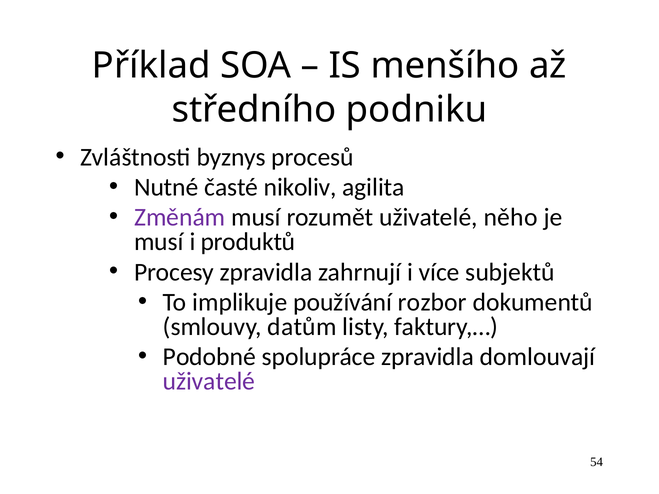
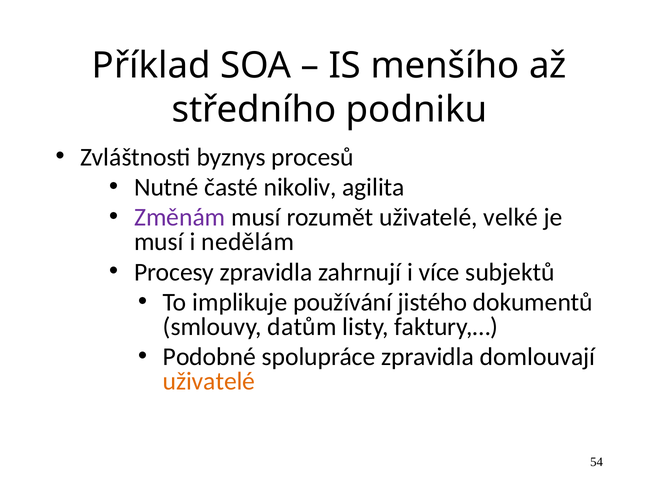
něho: něho -> velké
produktů: produktů -> nedělám
rozbor: rozbor -> jistého
uživatelé at (209, 382) colour: purple -> orange
